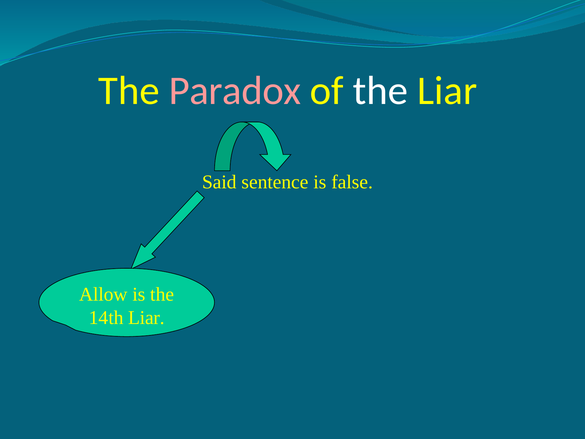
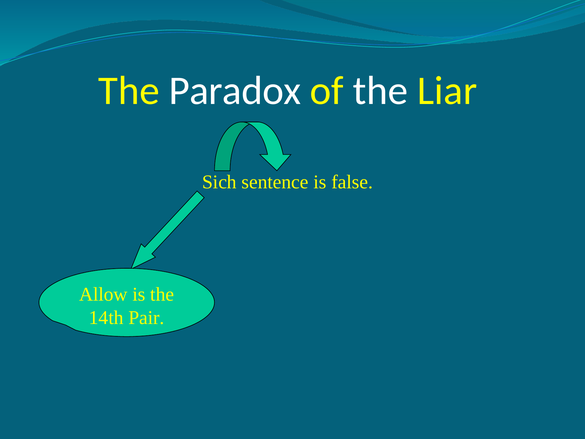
Paradox colour: pink -> white
Said: Said -> Sich
14th Liar: Liar -> Pair
